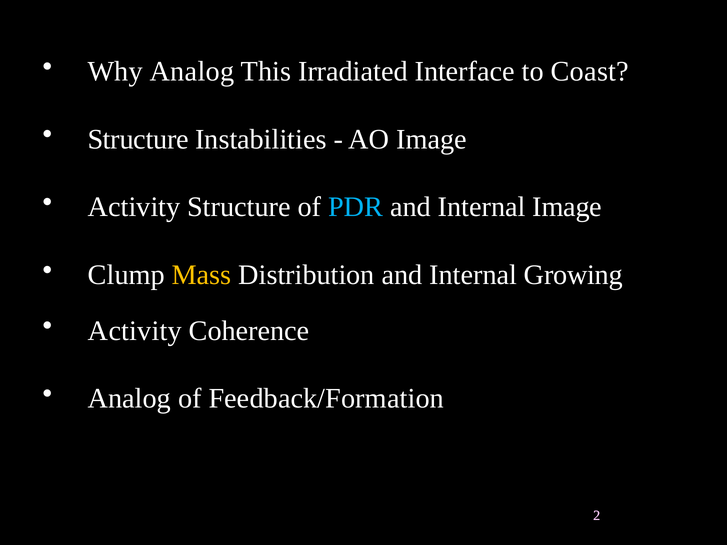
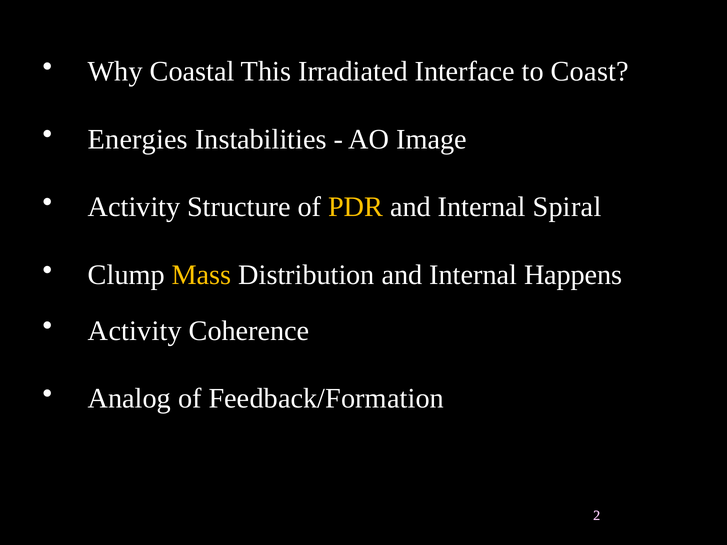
Why Analog: Analog -> Coastal
Structure at (138, 139): Structure -> Energies
PDR colour: light blue -> yellow
Internal Image: Image -> Spiral
Growing: Growing -> Happens
